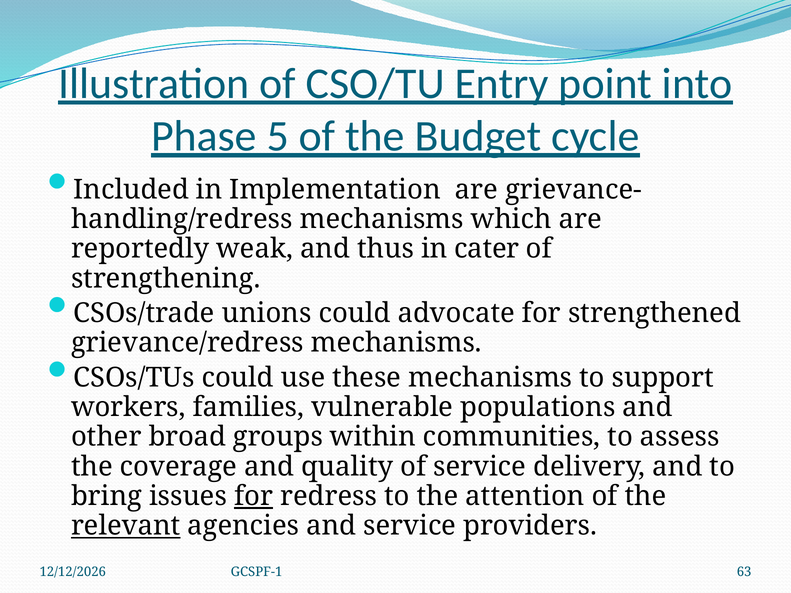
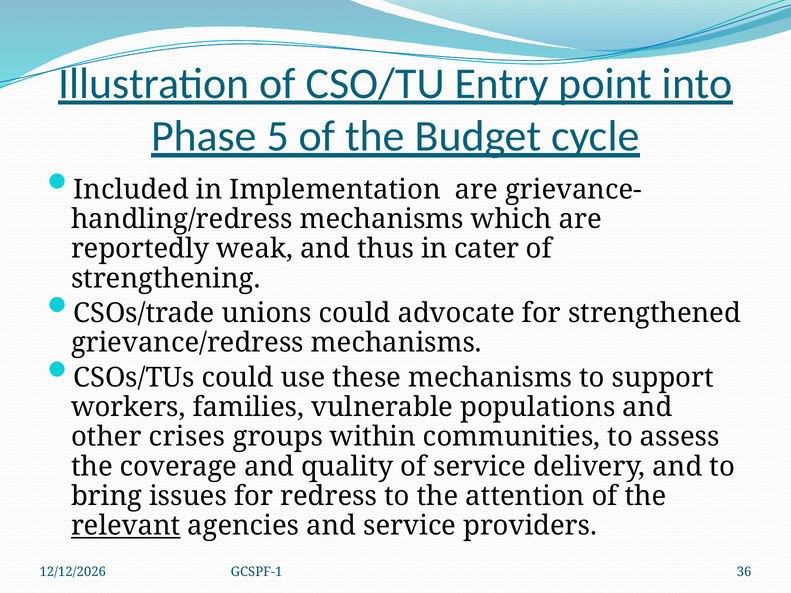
broad: broad -> crises
for at (254, 496) underline: present -> none
63: 63 -> 36
